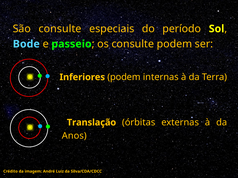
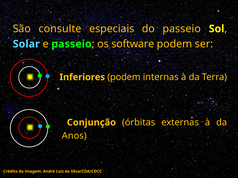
do período: período -> passeio
Bode: Bode -> Solar
os consulte: consulte -> software
Translação: Translação -> Conjunção
